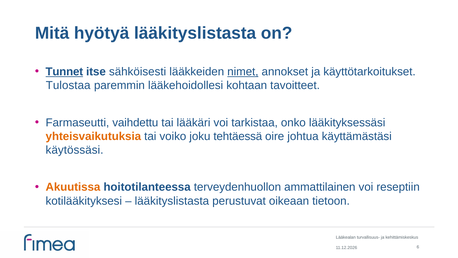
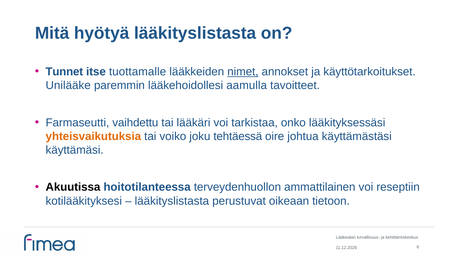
Tunnet underline: present -> none
sähköisesti: sähköisesti -> tuottamalle
Tulostaa: Tulostaa -> Unilääke
kohtaan: kohtaan -> aamulla
käytössäsi: käytössäsi -> käyttämäsi
Akuutissa colour: orange -> black
